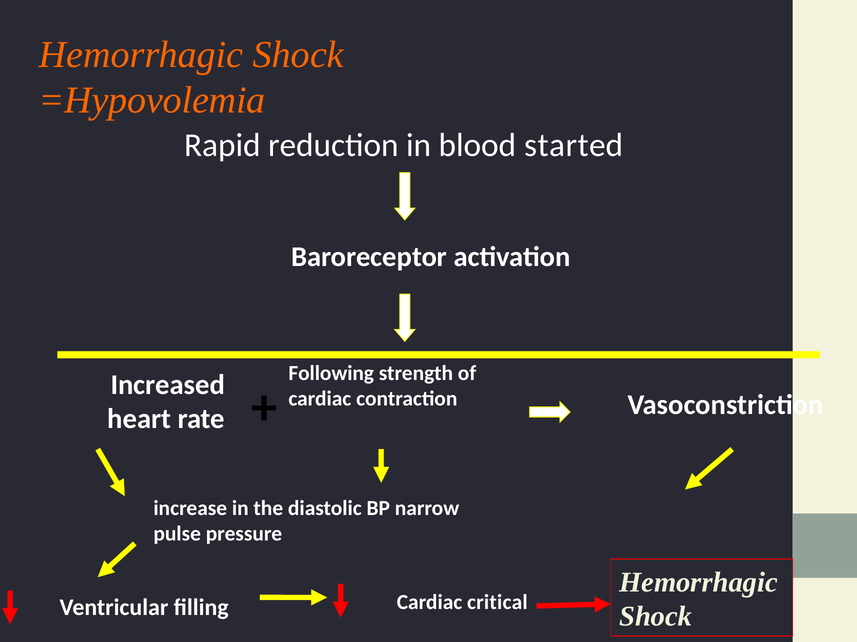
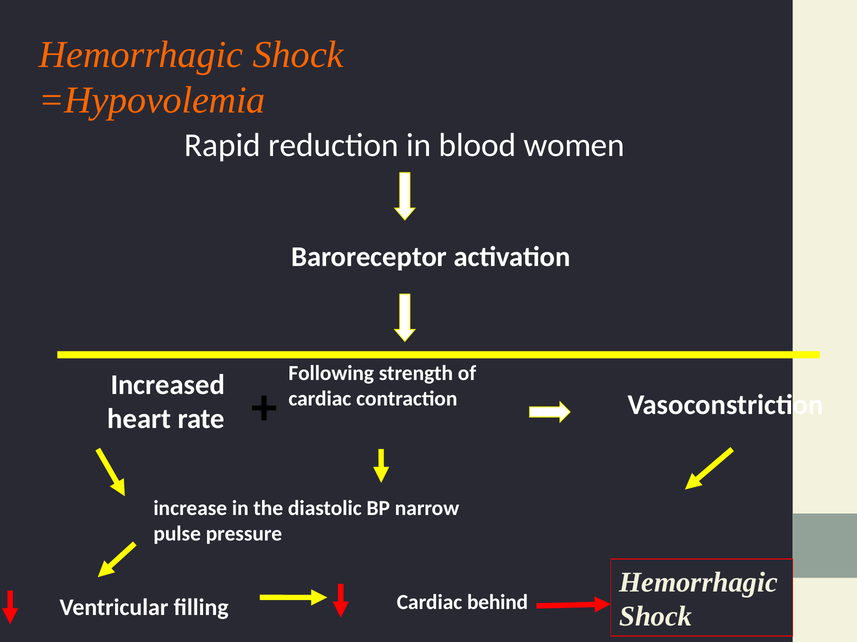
started: started -> women
critical: critical -> behind
